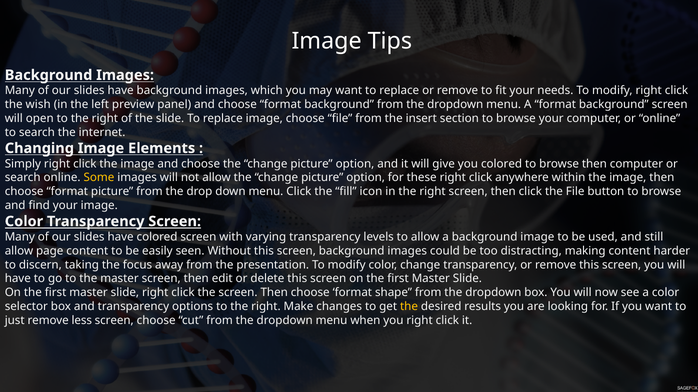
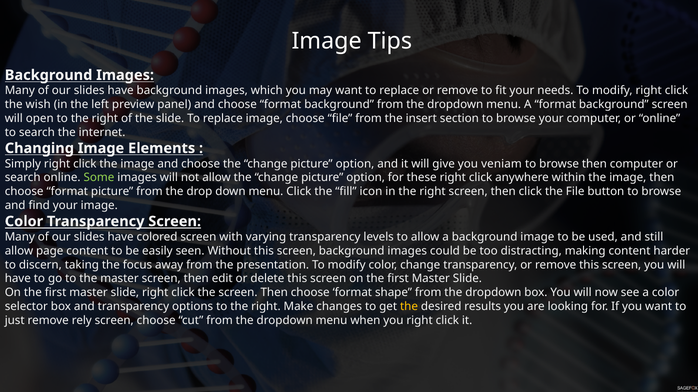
you colored: colored -> veniam
Some colour: yellow -> light green
less: less -> rely
